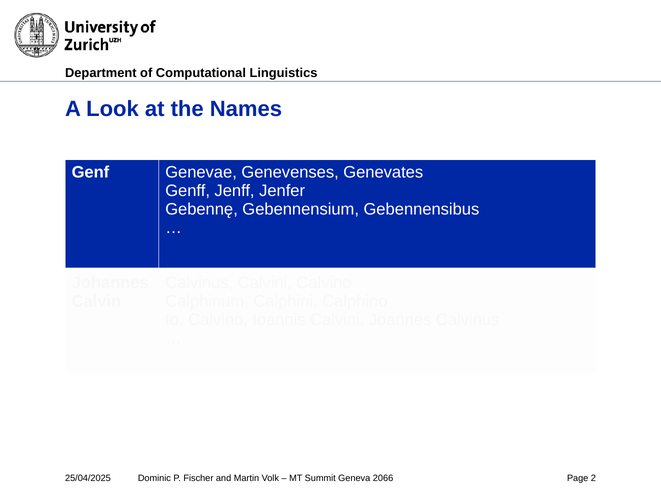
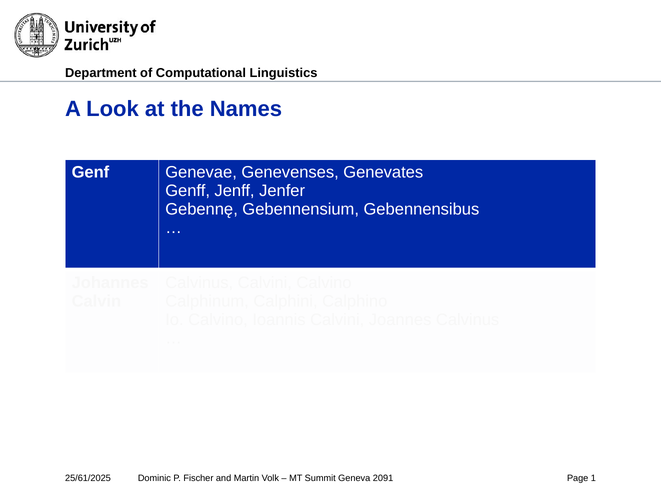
25/04/2025: 25/04/2025 -> 25/61/2025
2066: 2066 -> 2091
2: 2 -> 1
